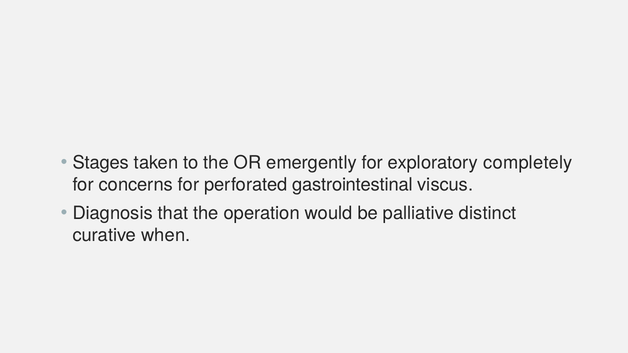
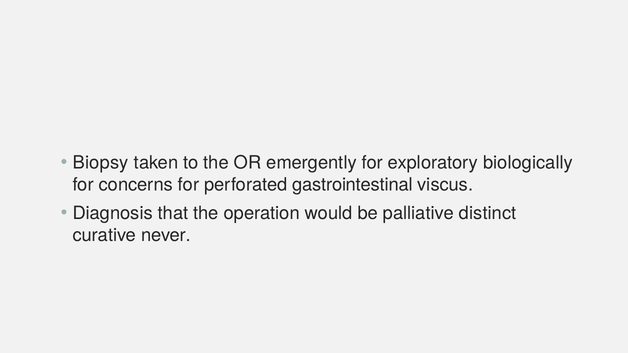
Stages: Stages -> Biopsy
completely: completely -> biologically
when: when -> never
